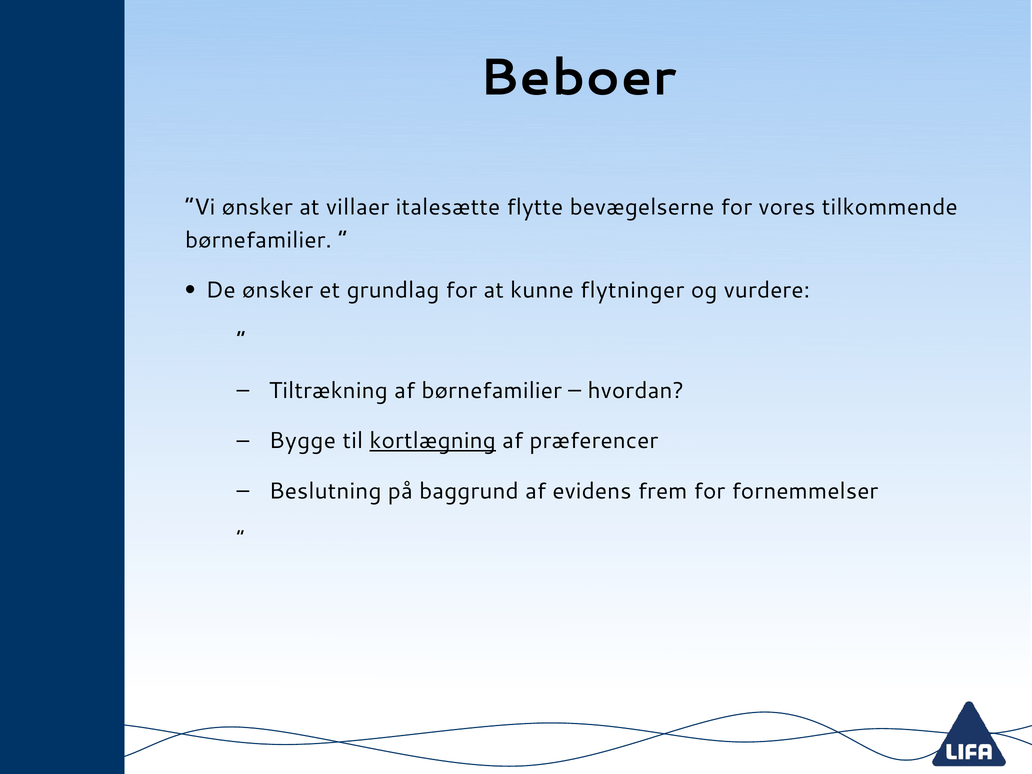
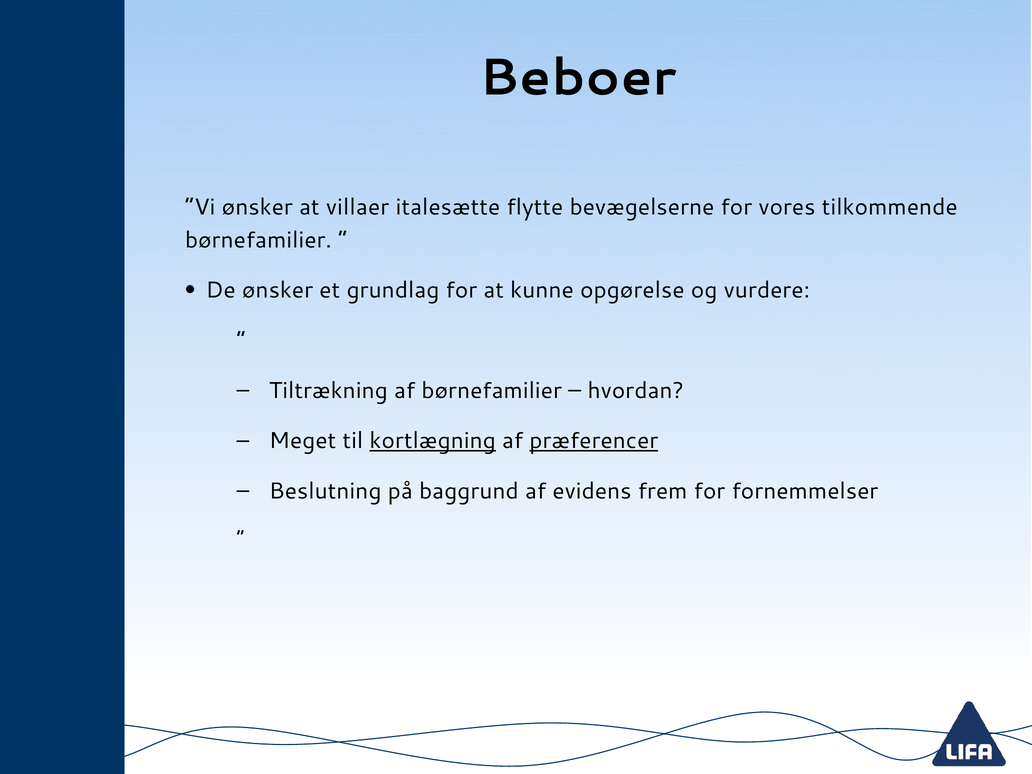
flytninger: flytninger -> opgørelse
Bygge: Bygge -> Meget
præferencer underline: none -> present
